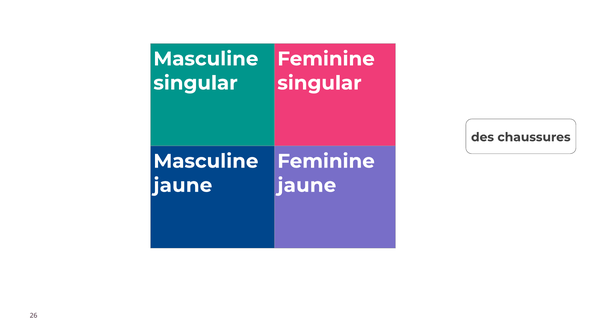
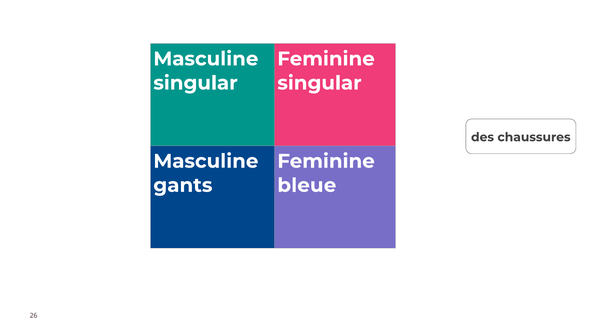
jaune at (183, 185): jaune -> gants
jaune at (307, 185): jaune -> bleue
